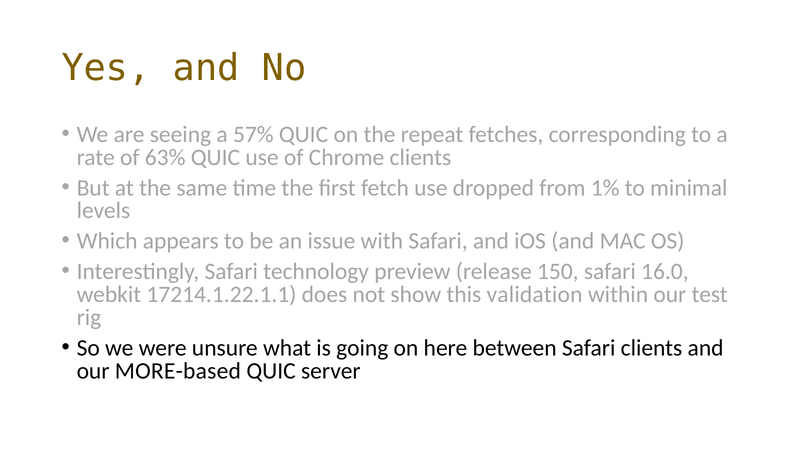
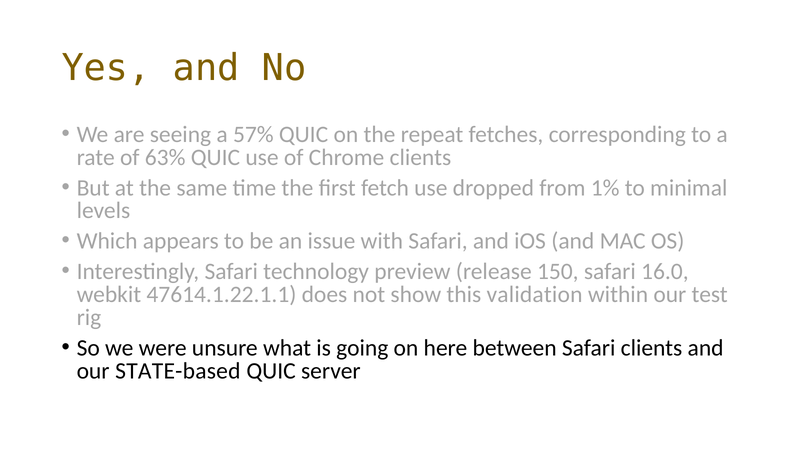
17214.1.22.1.1: 17214.1.22.1.1 -> 47614.1.22.1.1
MORE-based: MORE-based -> STATE-based
